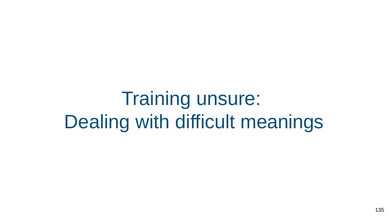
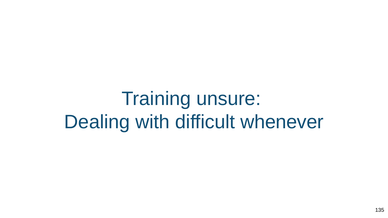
meanings: meanings -> whenever
